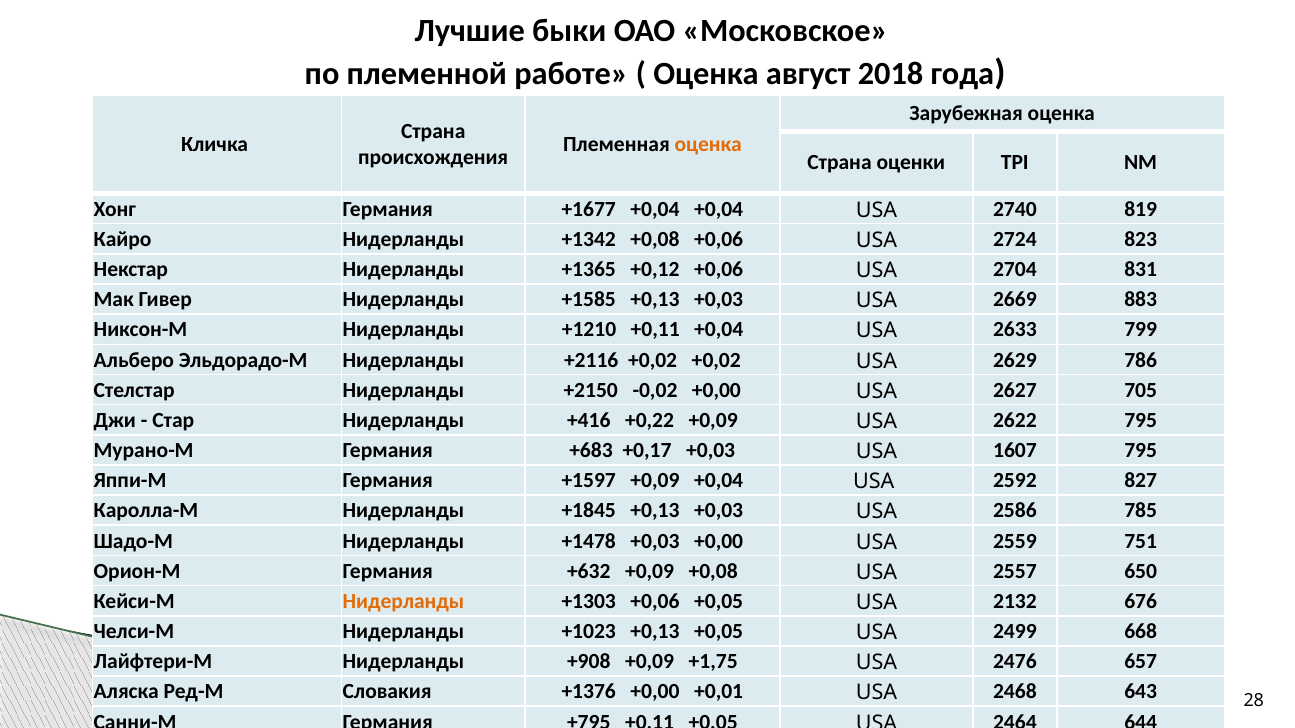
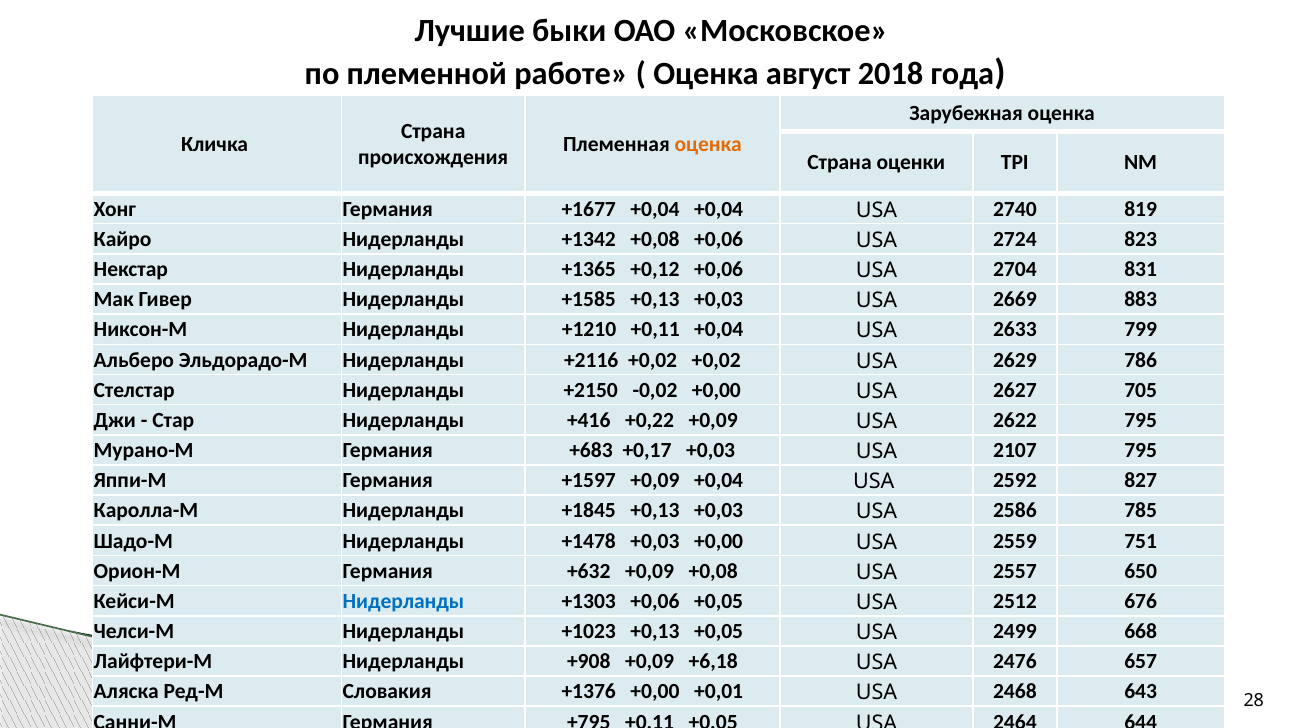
1607: 1607 -> 2107
Нидерланды at (403, 602) colour: orange -> blue
2132: 2132 -> 2512
+1,75: +1,75 -> +6,18
